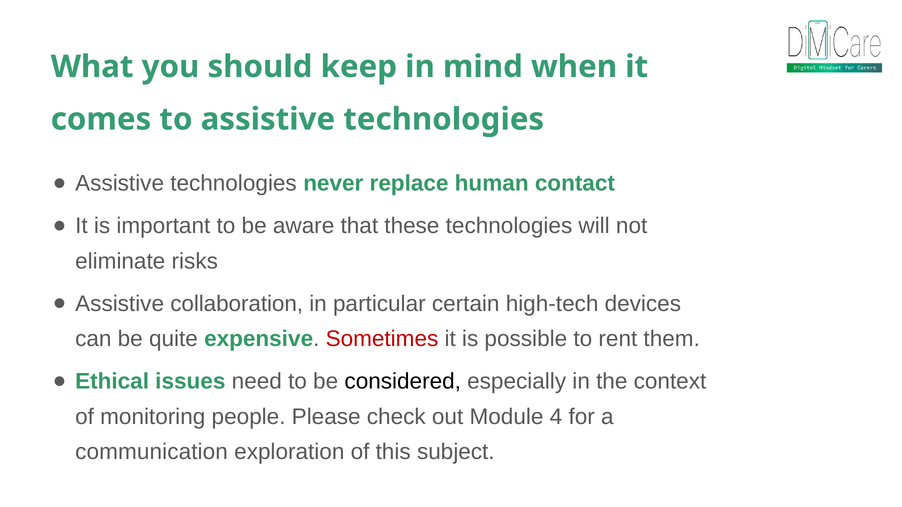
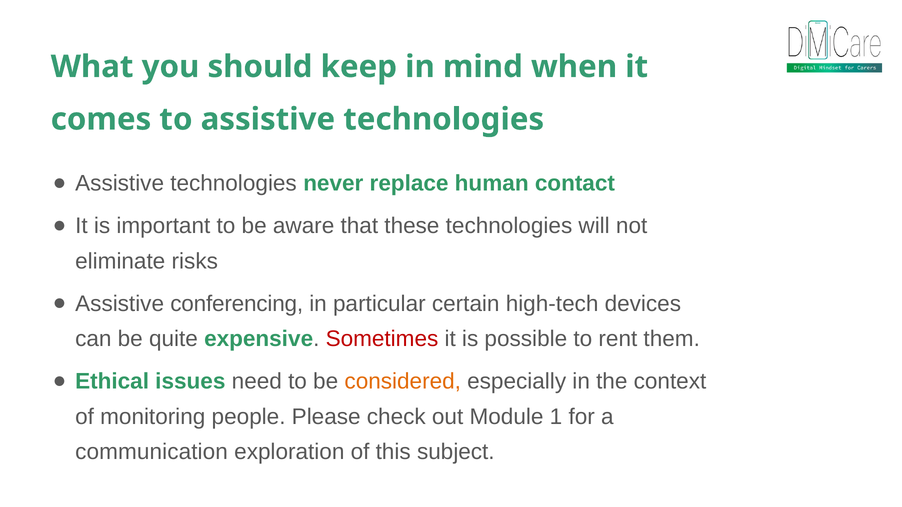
collaboration: collaboration -> conferencing
considered colour: black -> orange
4: 4 -> 1
